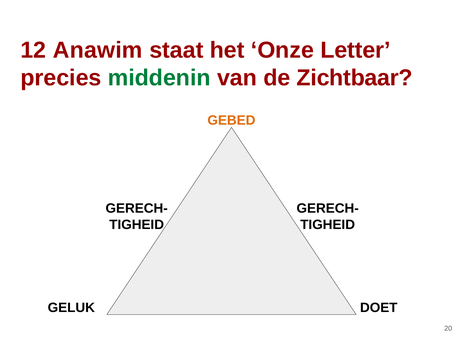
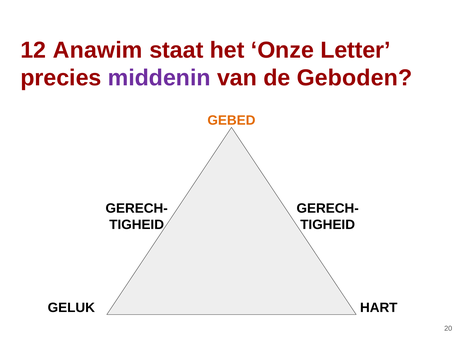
middenin colour: green -> purple
Zichtbaar: Zichtbaar -> Geboden
DOET: DOET -> HART
